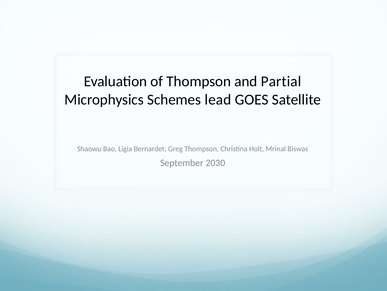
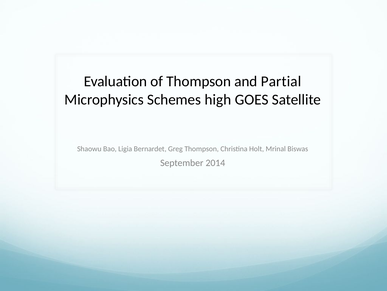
lead: lead -> high
2030: 2030 -> 2014
